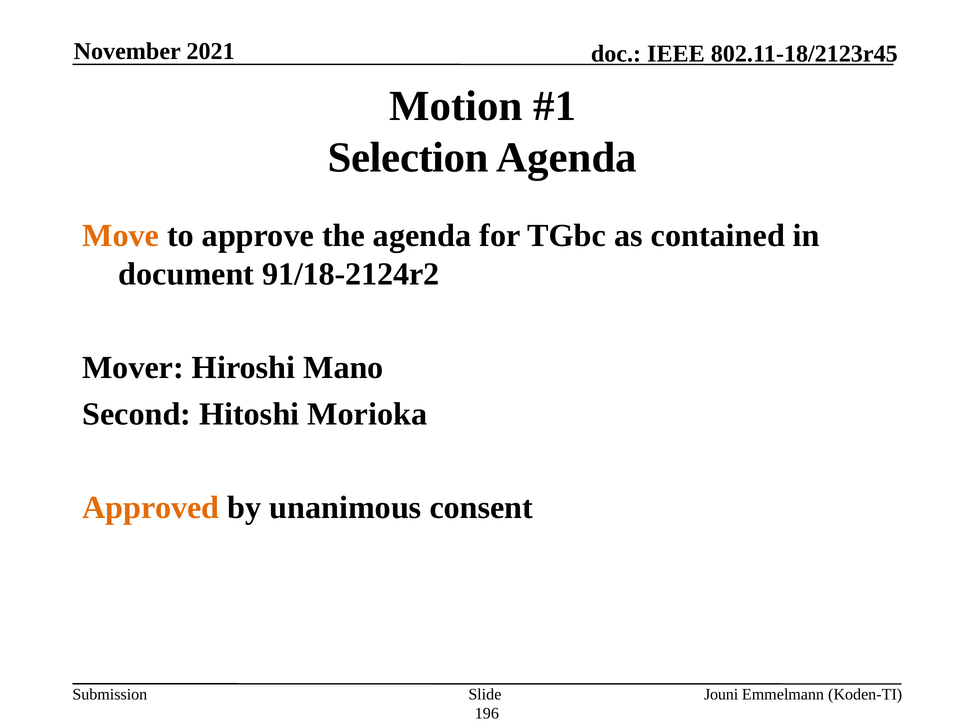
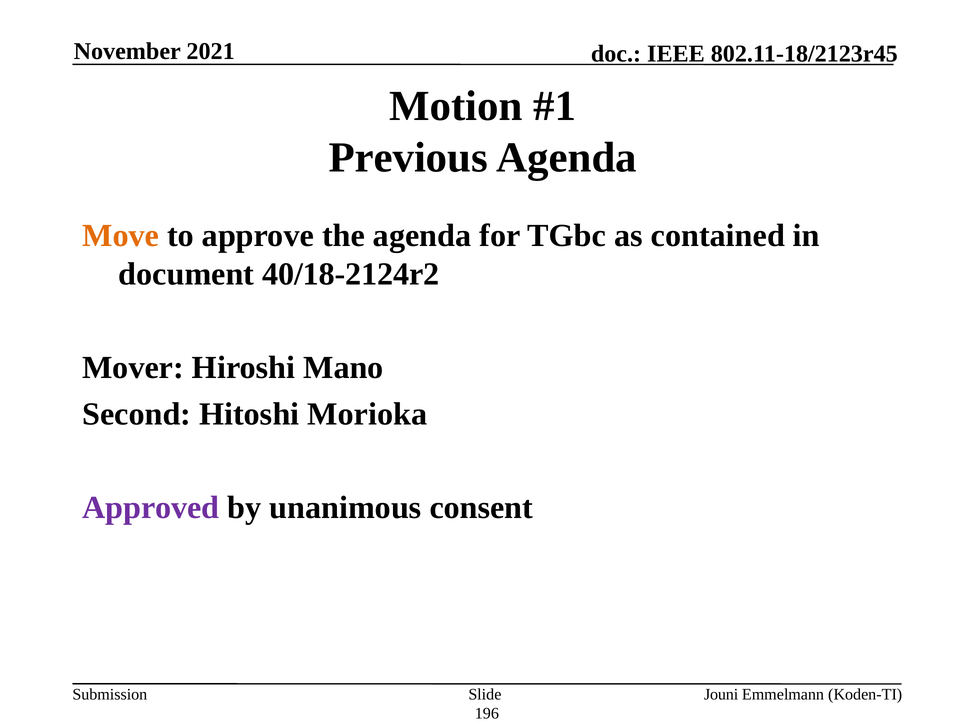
Selection: Selection -> Previous
91/18-2124r2: 91/18-2124r2 -> 40/18-2124r2
Approved colour: orange -> purple
